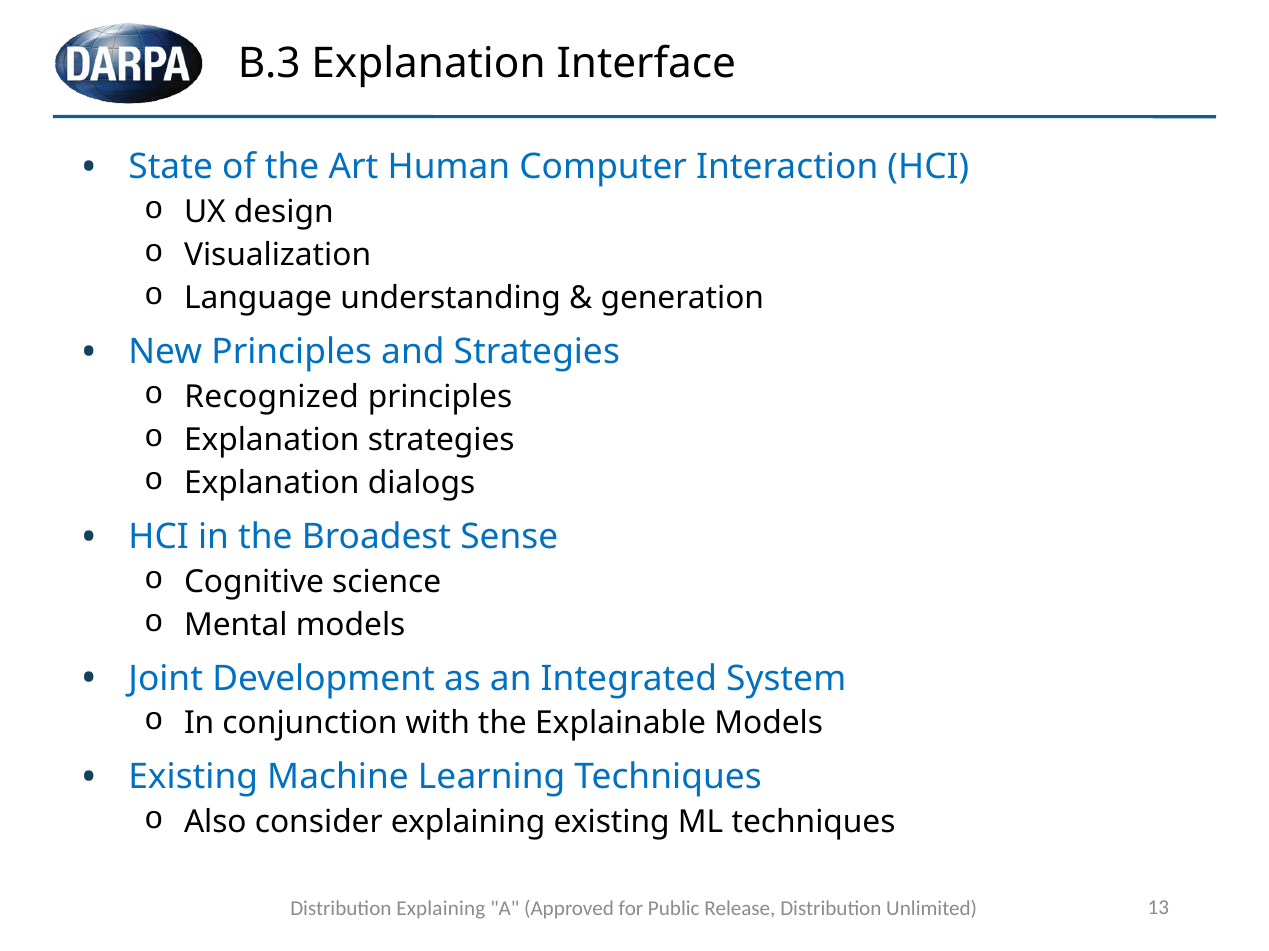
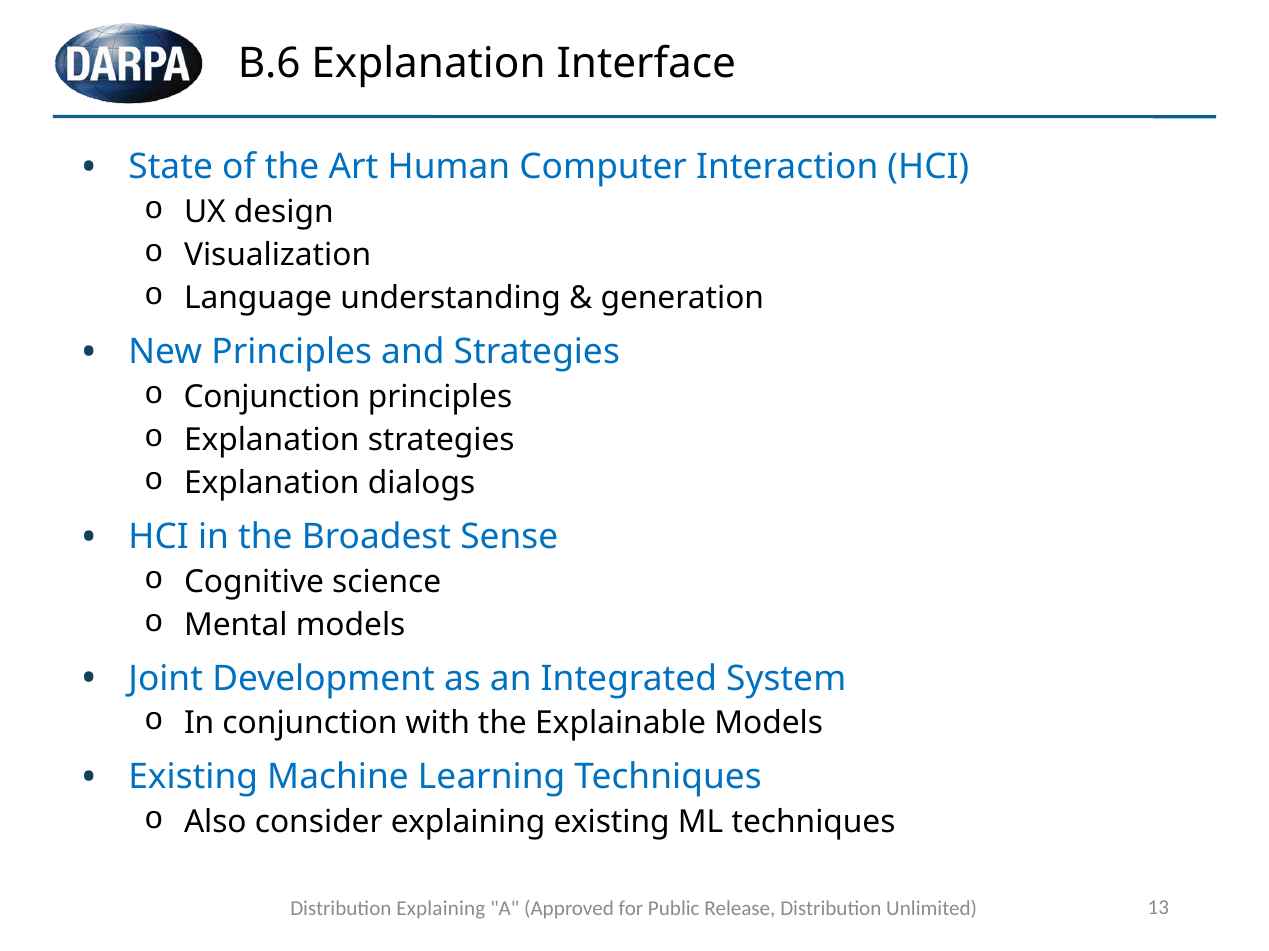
B.3: B.3 -> B.6
Recognized at (272, 397): Recognized -> Conjunction
